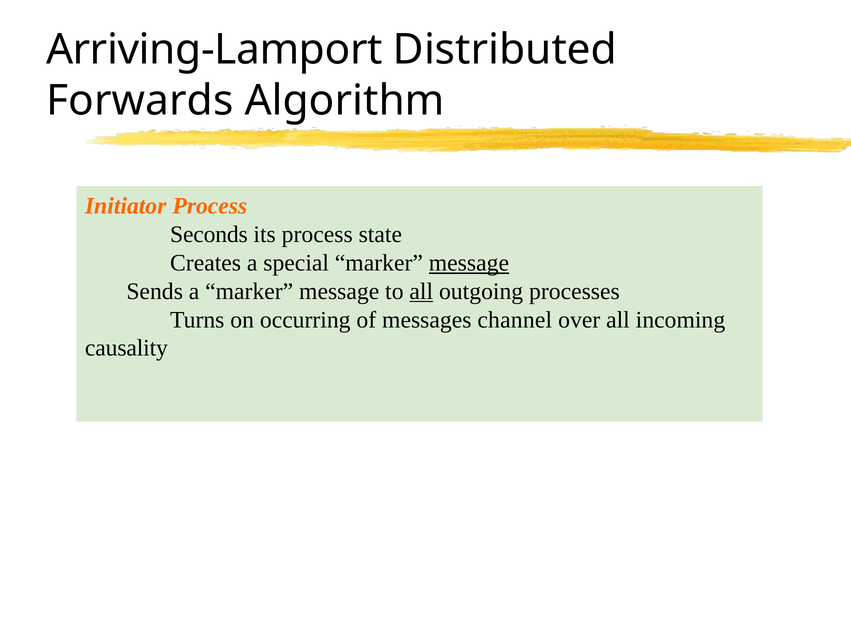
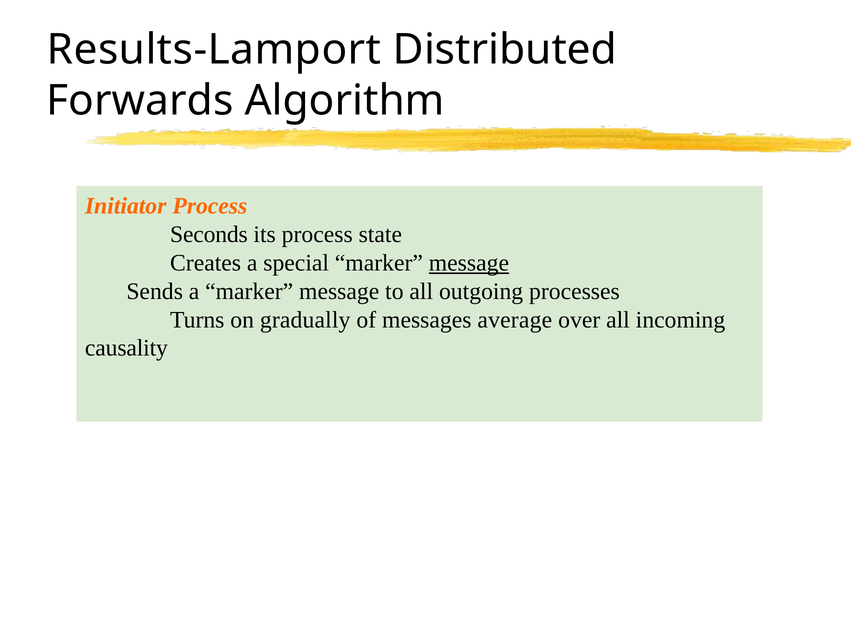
Arriving-Lamport: Arriving-Lamport -> Results-Lamport
all at (421, 291) underline: present -> none
occurring: occurring -> gradually
channel: channel -> average
